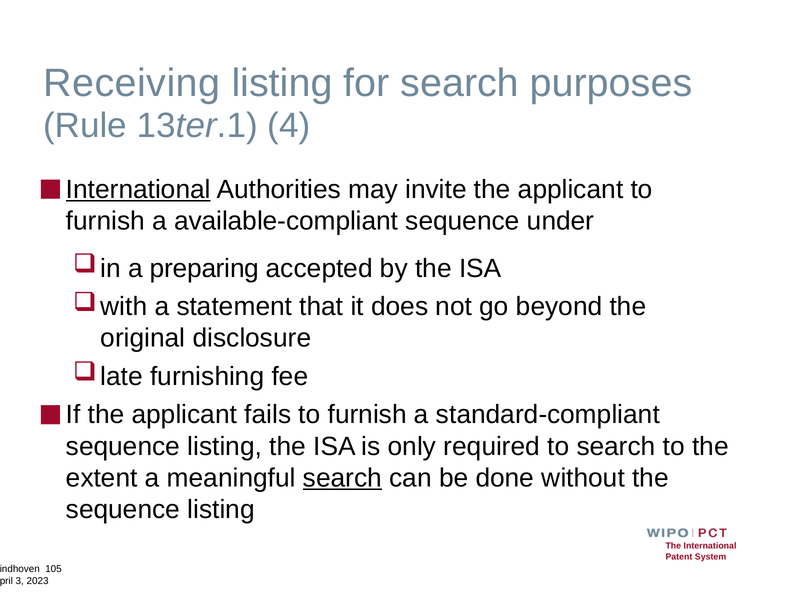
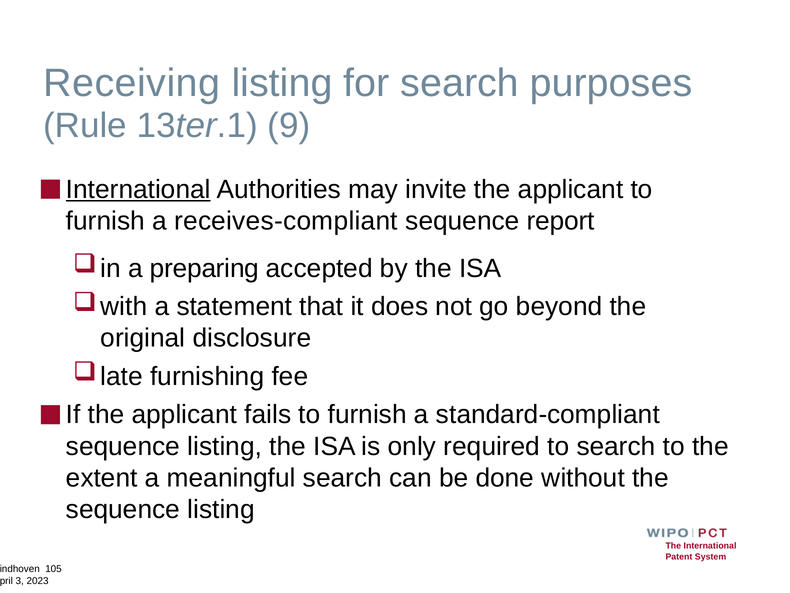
4: 4 -> 9
available-compliant: available-compliant -> receives-compliant
under: under -> report
search at (342, 478) underline: present -> none
